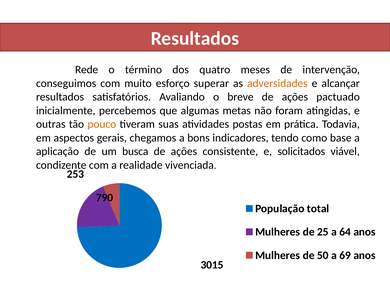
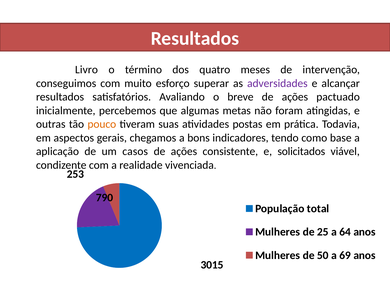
Rede: Rede -> Livro
adversidades colour: orange -> purple
busca: busca -> casos
